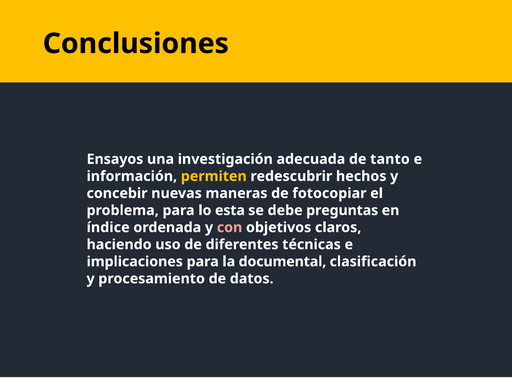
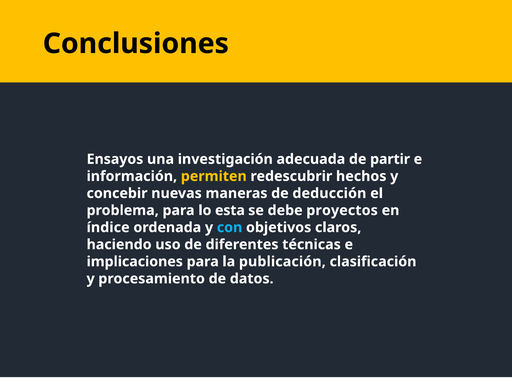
tanto: tanto -> partir
fotocopiar: fotocopiar -> deducción
preguntas: preguntas -> proyectos
con colour: pink -> light blue
documental: documental -> publicación
